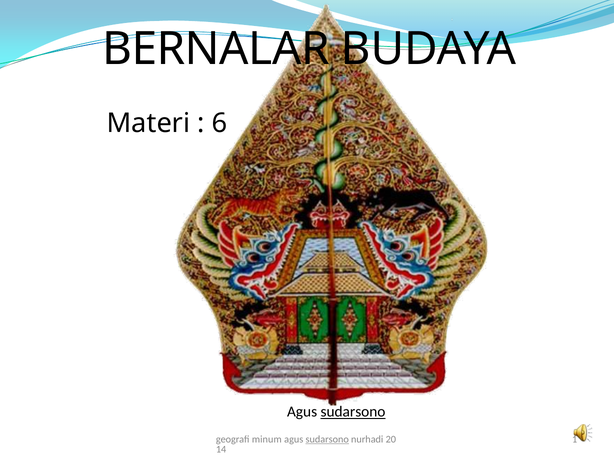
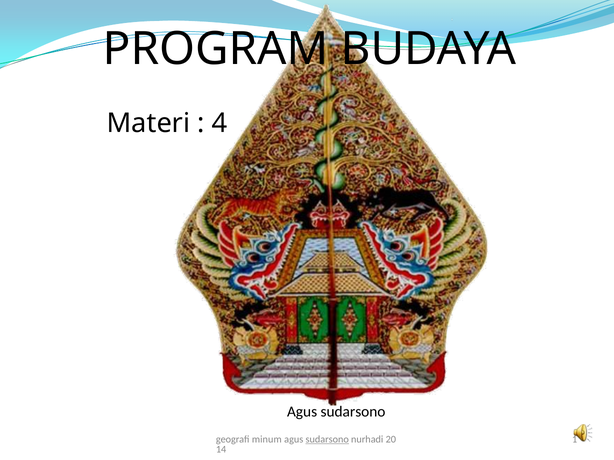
BERNALAR: BERNALAR -> PROGRAM
6: 6 -> 4
sudarsono at (353, 412) underline: present -> none
